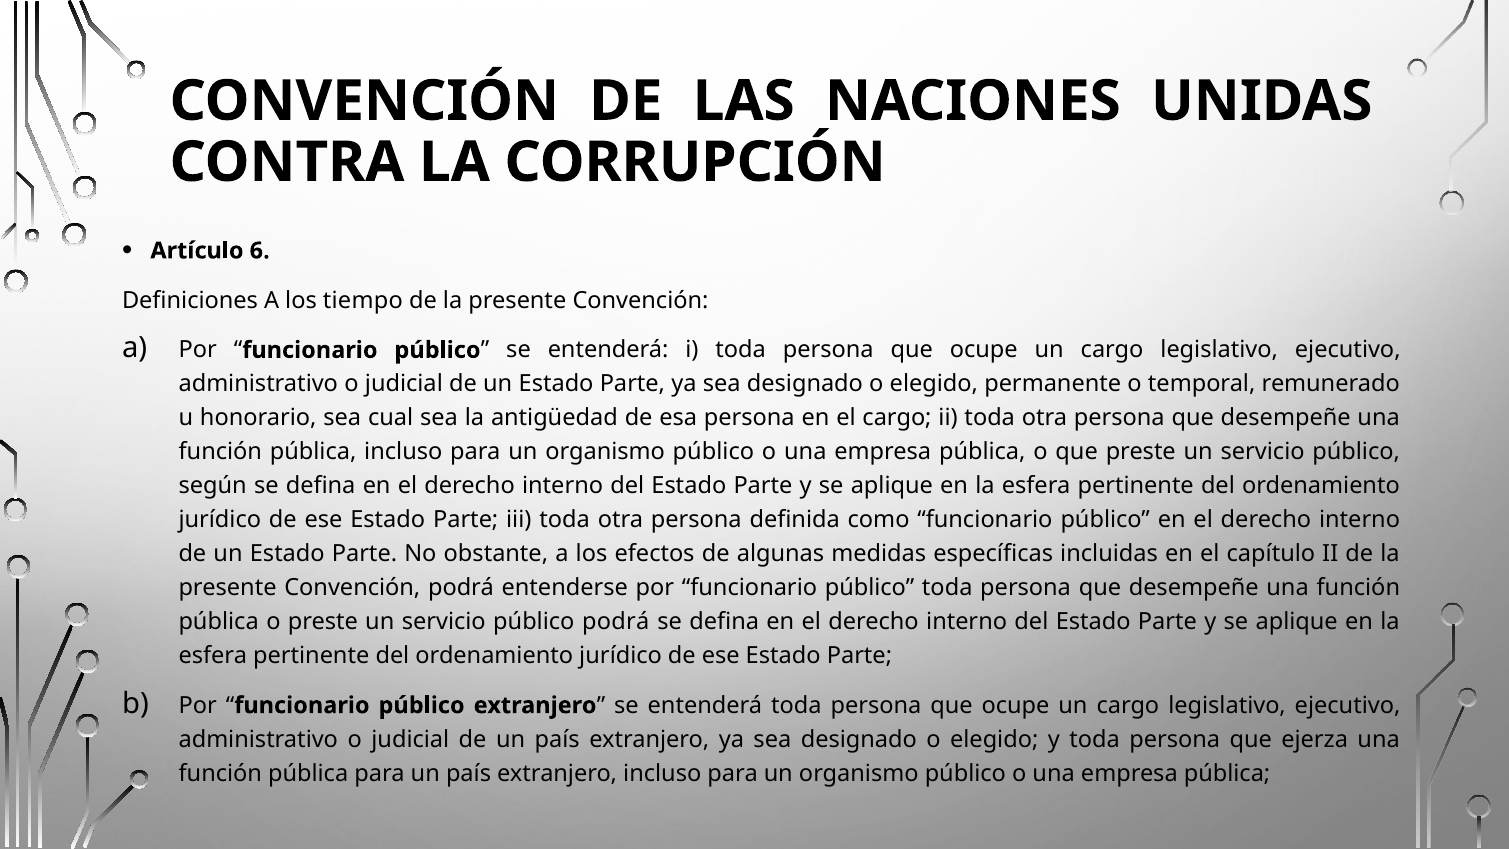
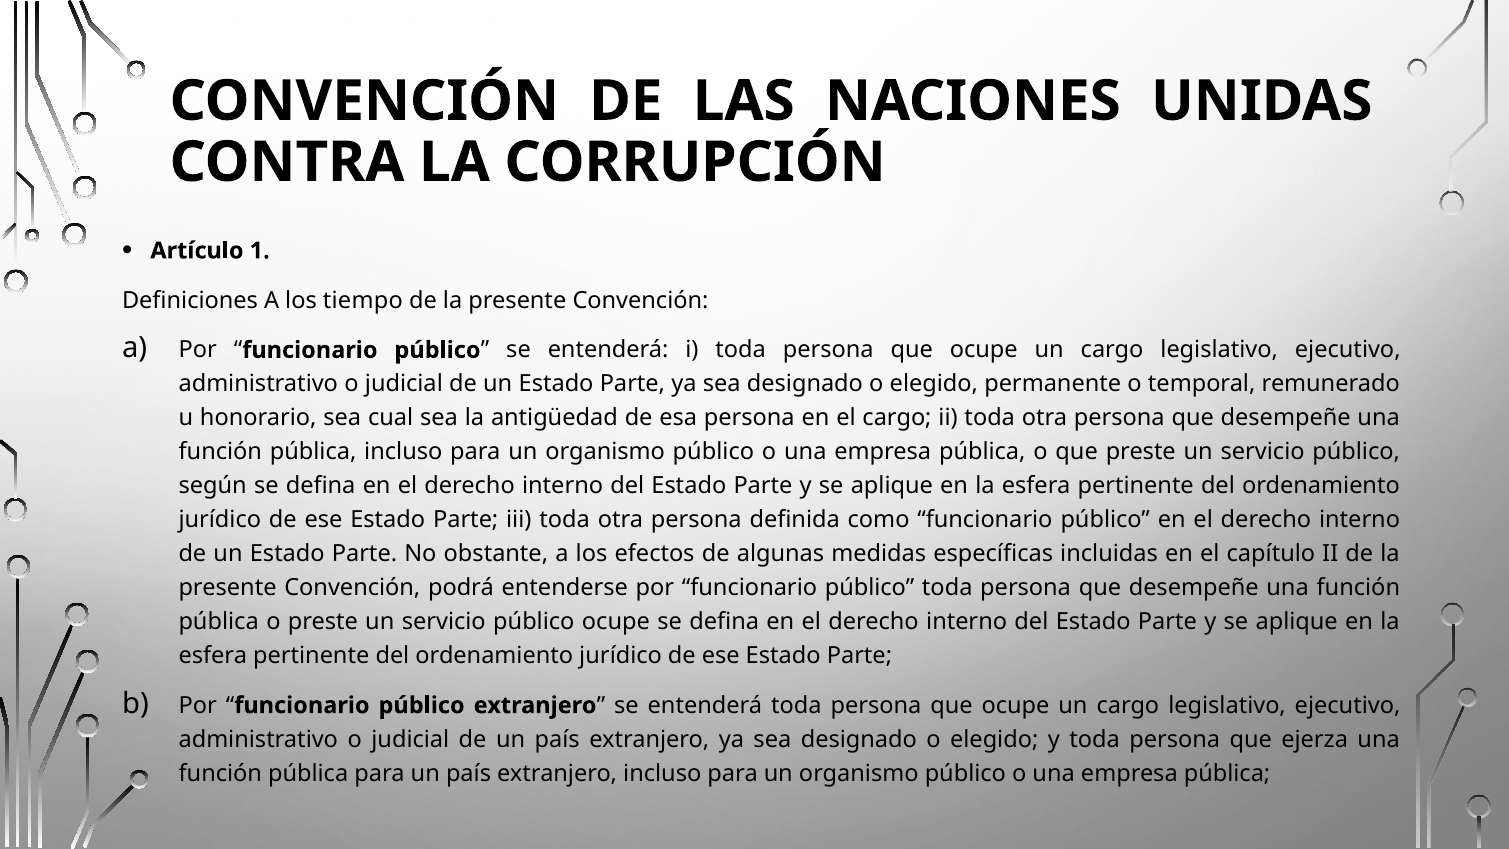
6: 6 -> 1
público podrá: podrá -> ocupe
